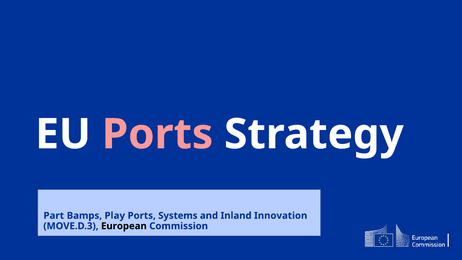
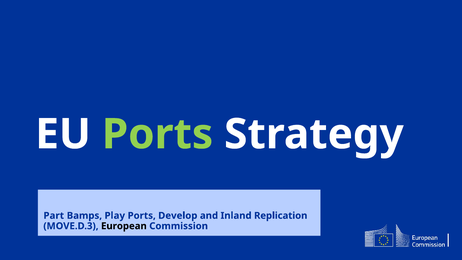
Ports at (158, 134) colour: pink -> light green
Systems: Systems -> Develop
Innovation: Innovation -> Replication
